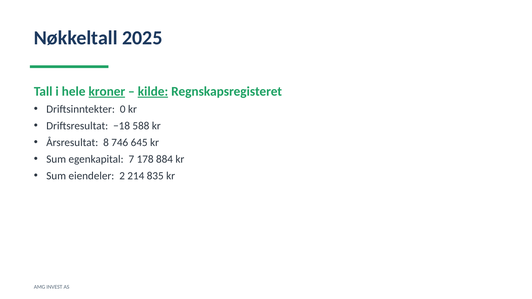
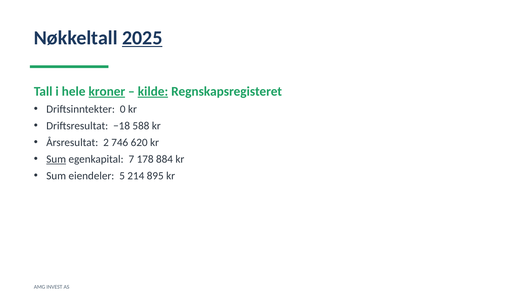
2025 underline: none -> present
8: 8 -> 2
645: 645 -> 620
Sum at (56, 159) underline: none -> present
2: 2 -> 5
835: 835 -> 895
